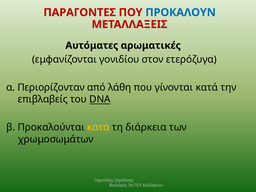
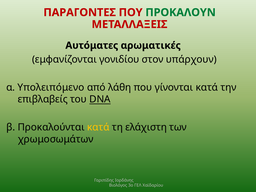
ΠΡΟΚΑΛΟΥΝ colour: blue -> green
ετερόζυγα: ετερόζυγα -> υπάρχουν
Περιορίζονταν: Περιορίζονταν -> Υπολειπόμενο
διάρκεια: διάρκεια -> ελάχιστη
